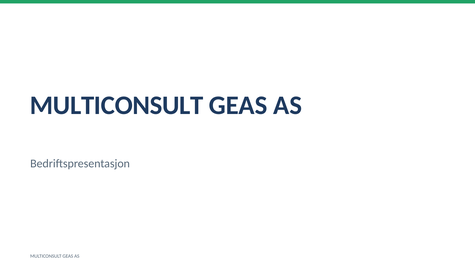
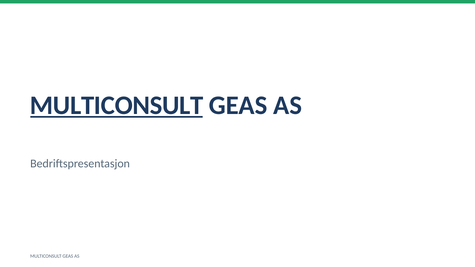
MULTICONSULT at (117, 105) underline: none -> present
